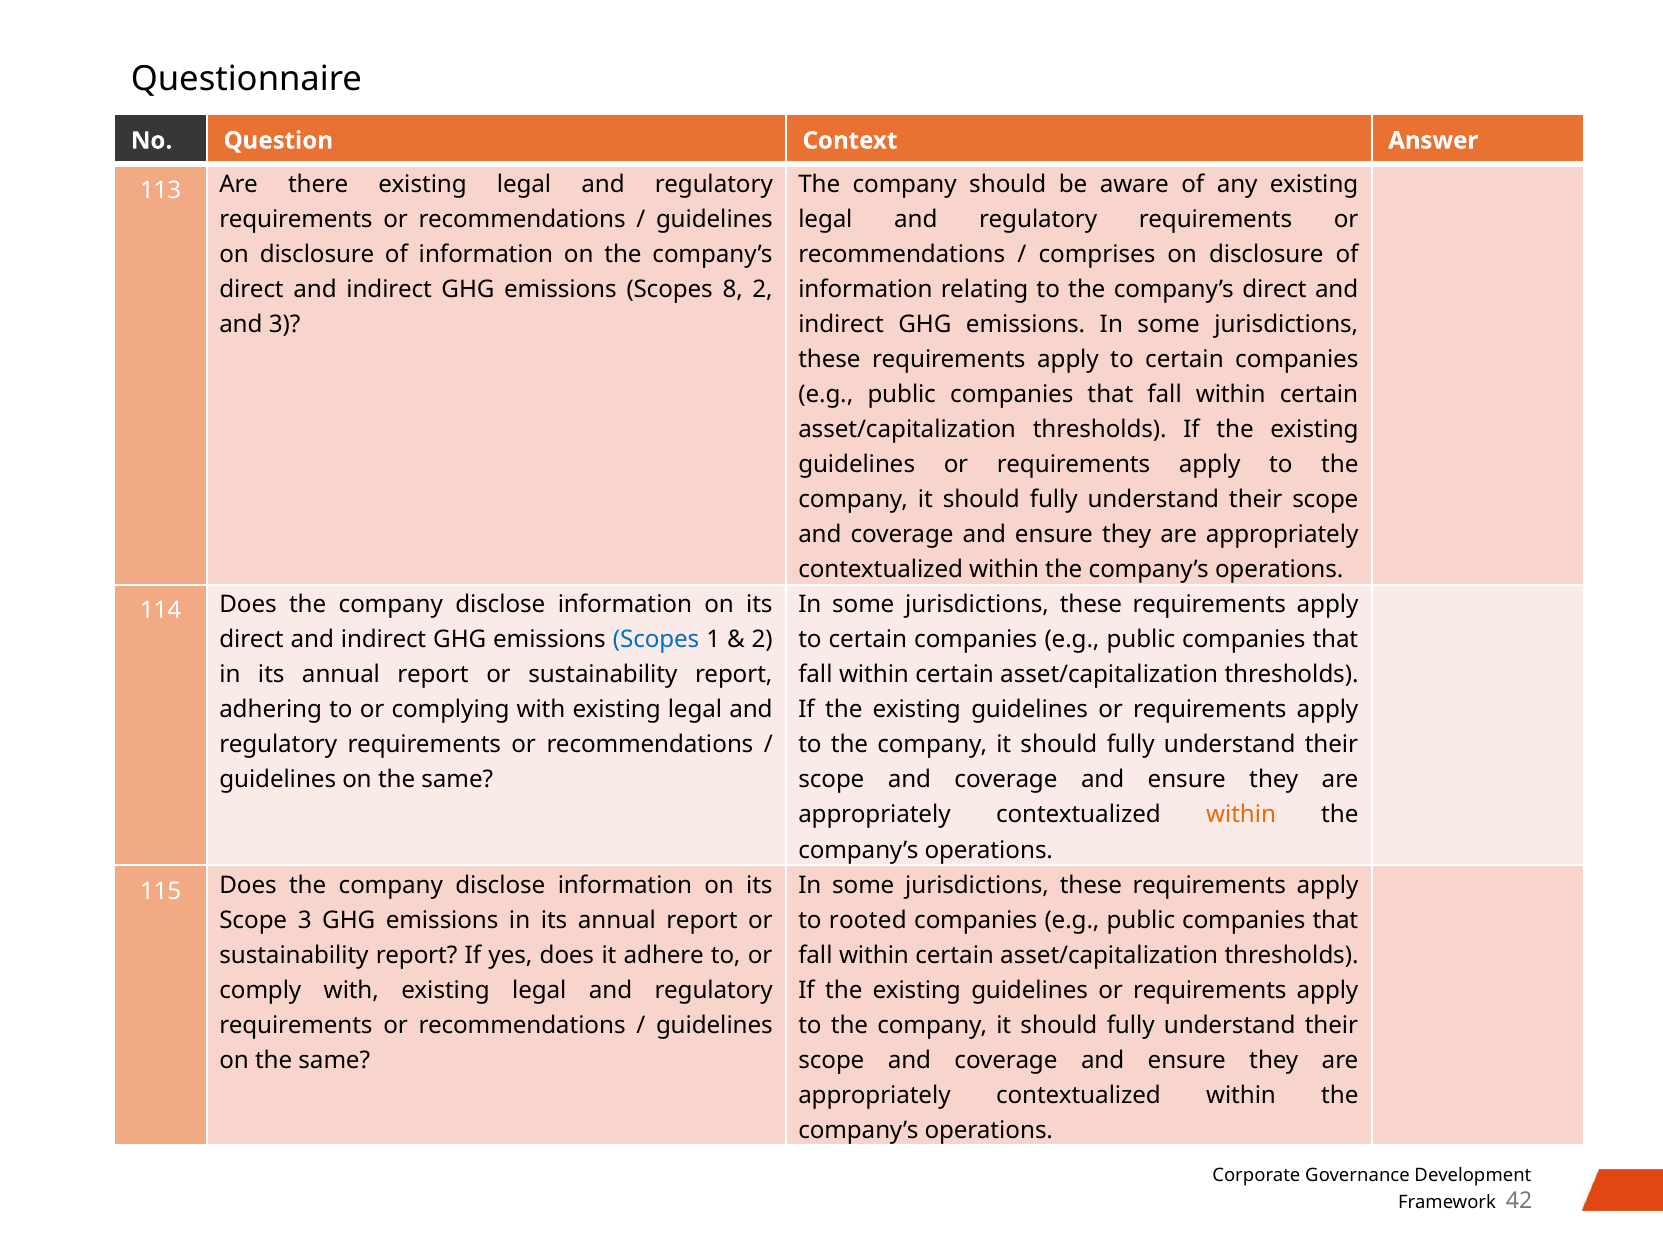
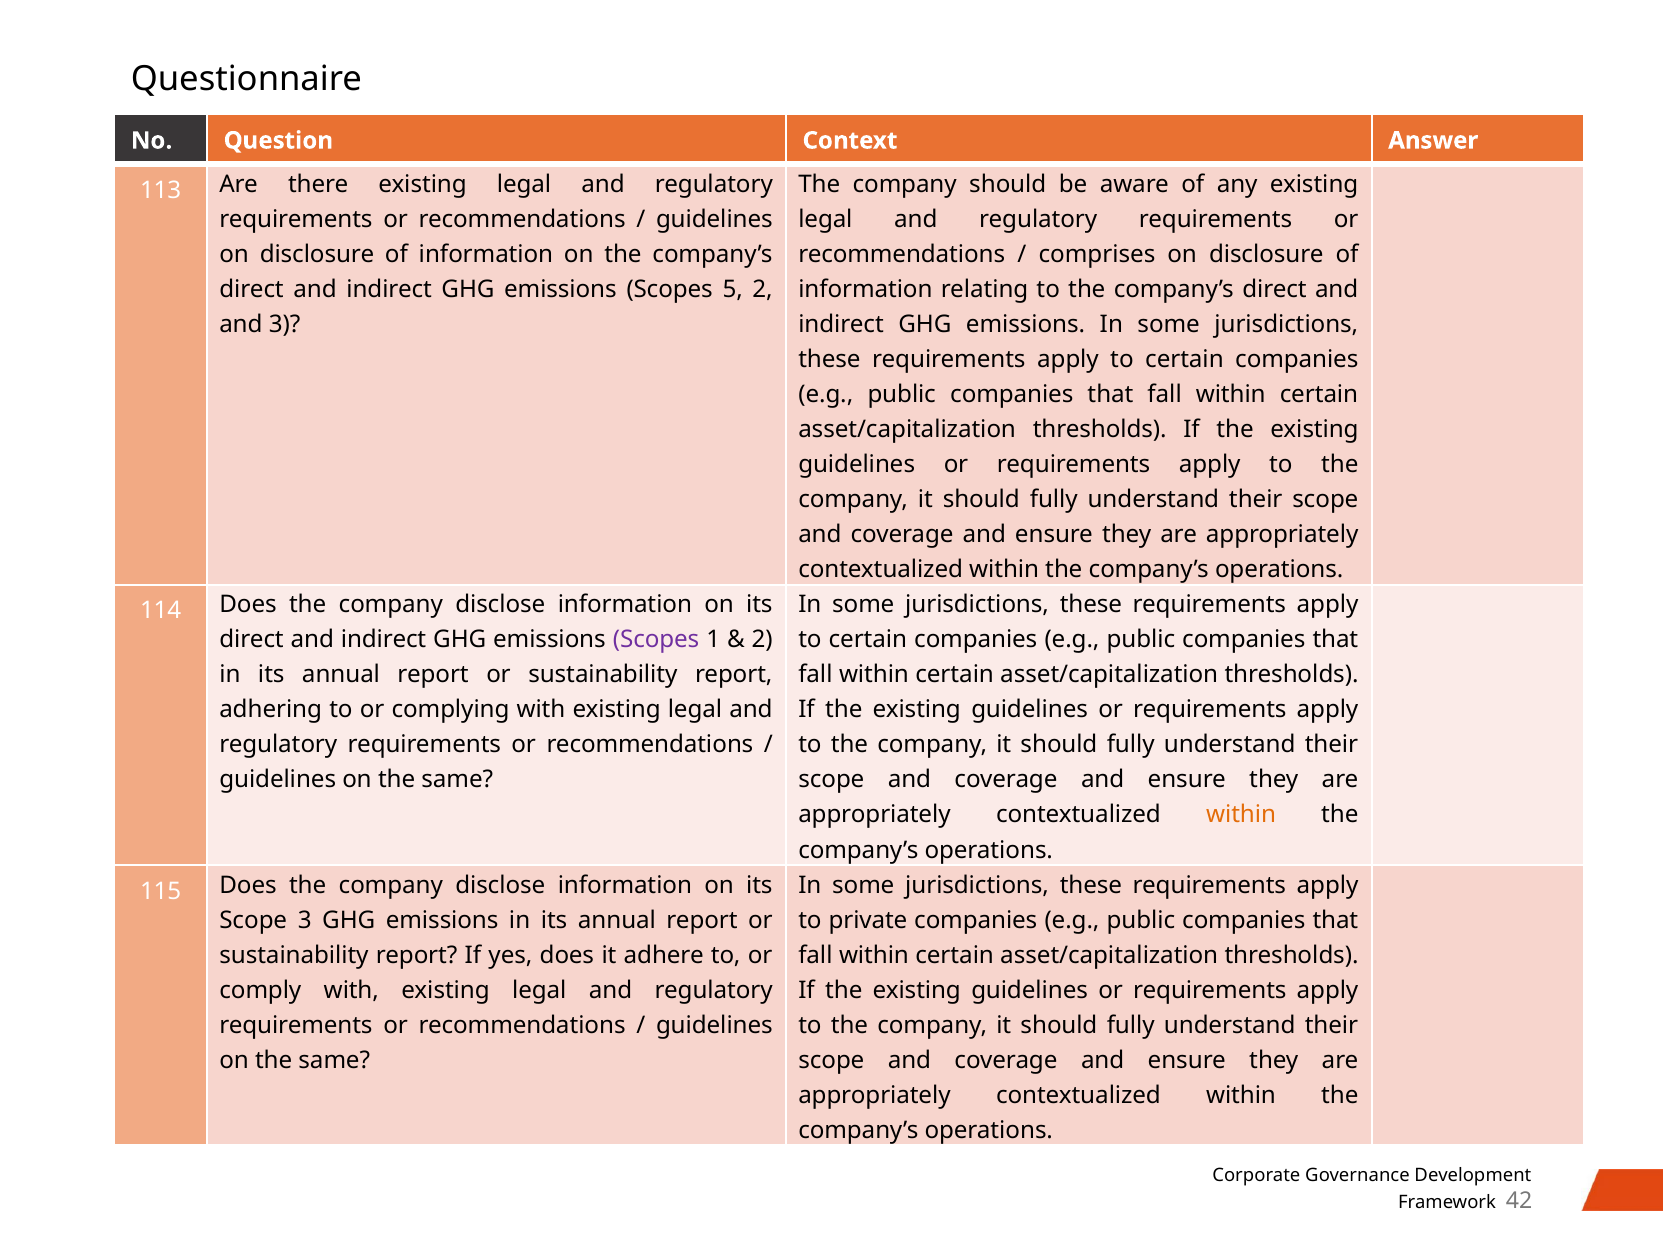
8: 8 -> 5
Scopes at (656, 639) colour: blue -> purple
rooted: rooted -> private
